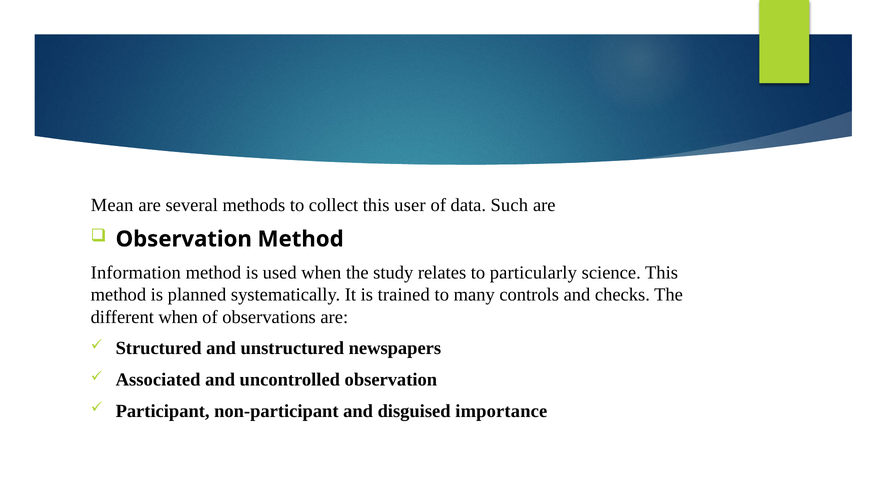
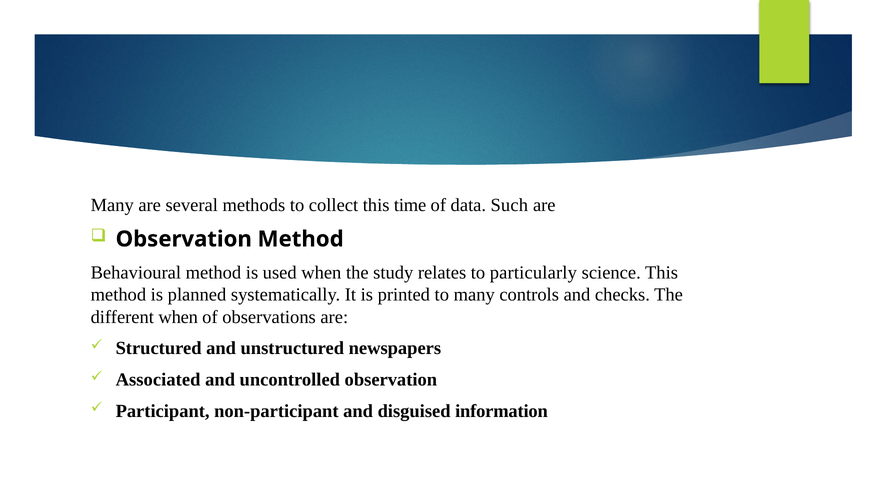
Mean at (112, 205): Mean -> Many
user: user -> time
Information: Information -> Behavioural
trained: trained -> printed
importance: importance -> information
